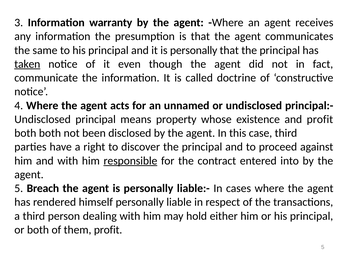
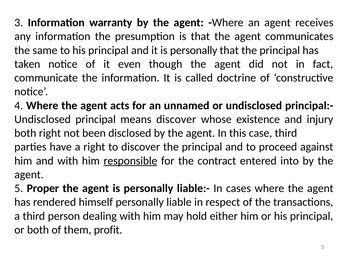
taken underline: present -> none
means property: property -> discover
and profit: profit -> injury
both both: both -> right
Breach: Breach -> Proper
